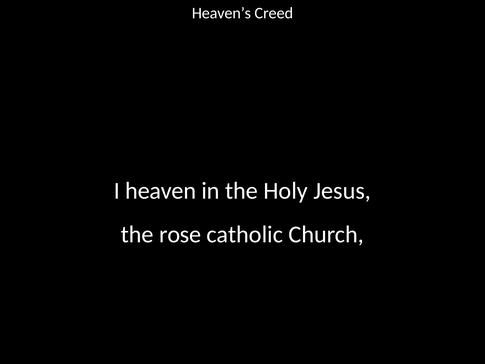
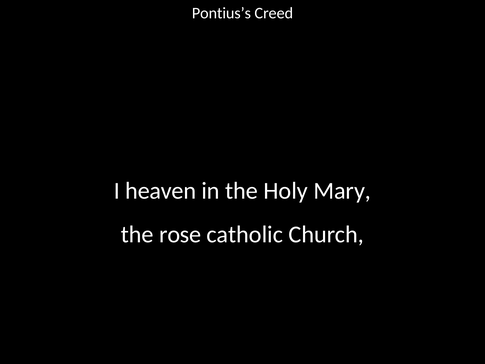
Heaven’s: Heaven’s -> Pontius’s
Jesus: Jesus -> Mary
